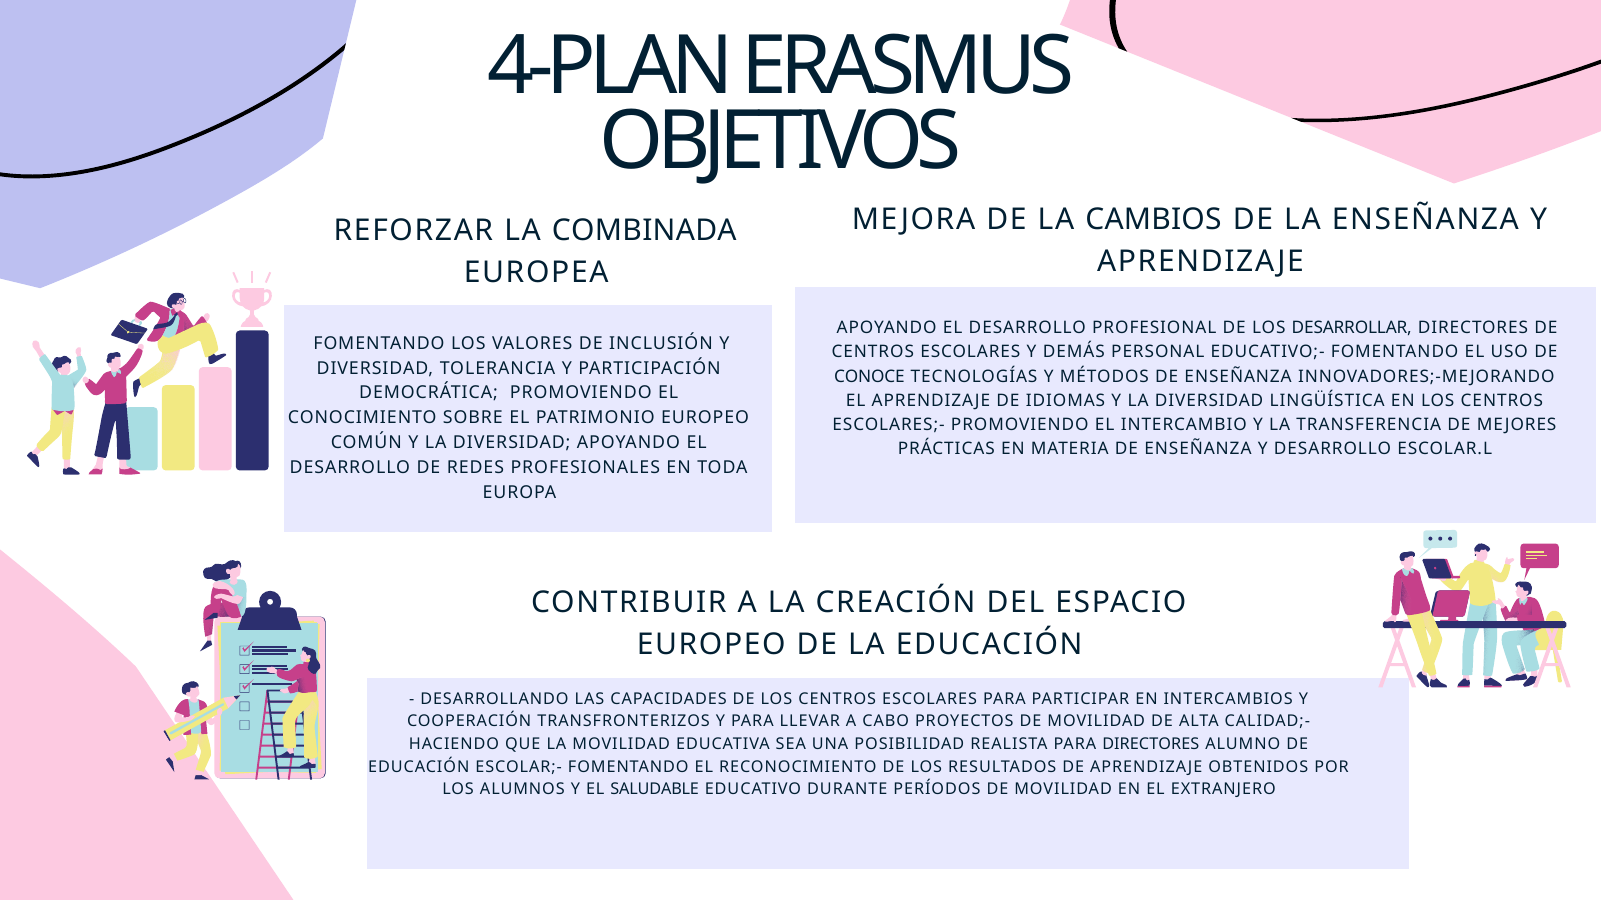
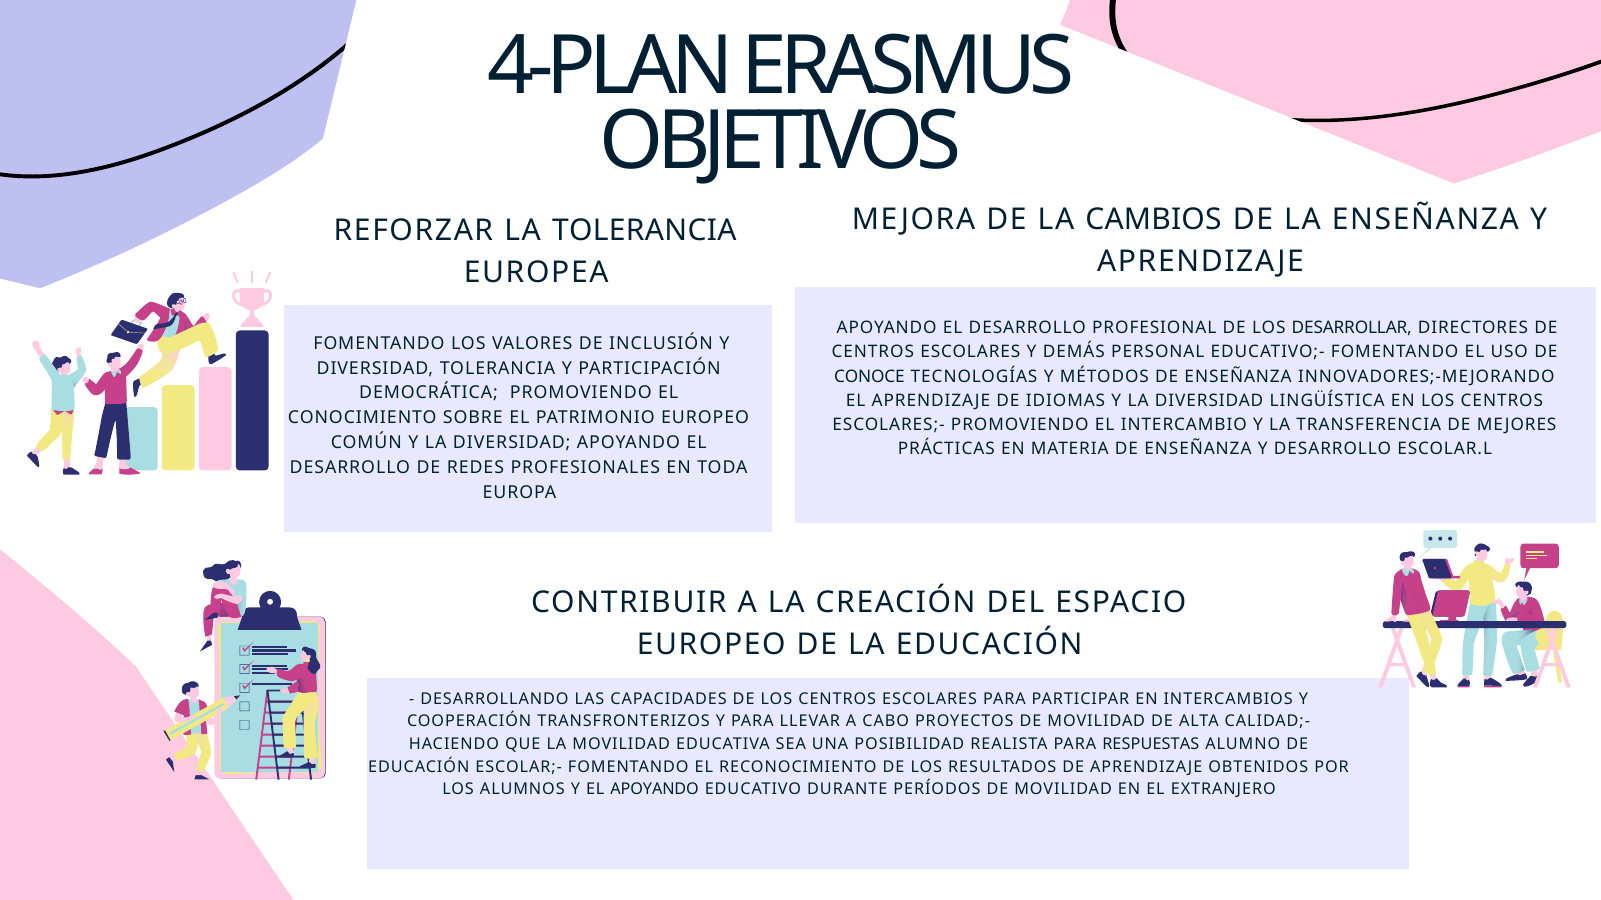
LA COMBINADA: COMBINADA -> TOLERANCIA
PARA DIRECTORES: DIRECTORES -> RESPUESTAS
EL SALUDABLE: SALUDABLE -> APOYANDO
